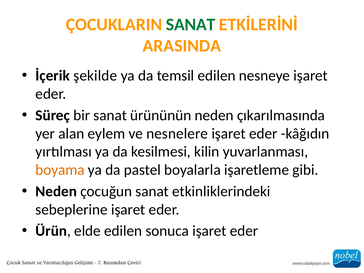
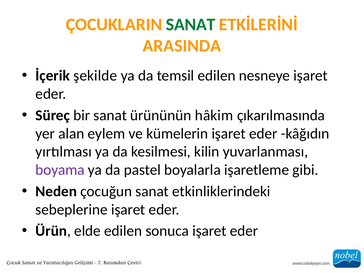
ürününün neden: neden -> hâkim
nesnelere: nesnelere -> kümelerin
boyama colour: orange -> purple
